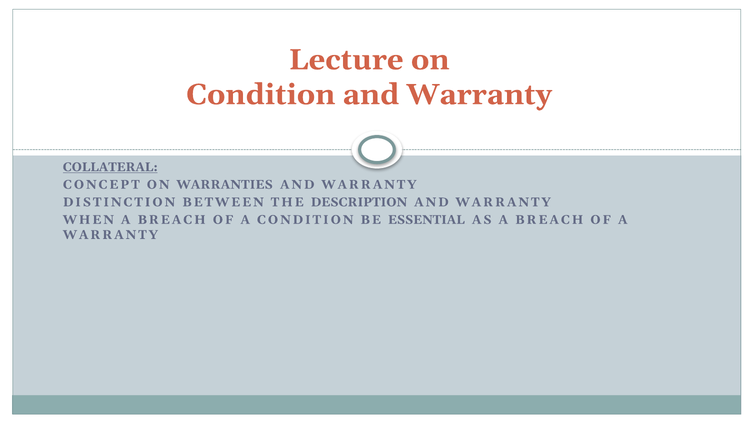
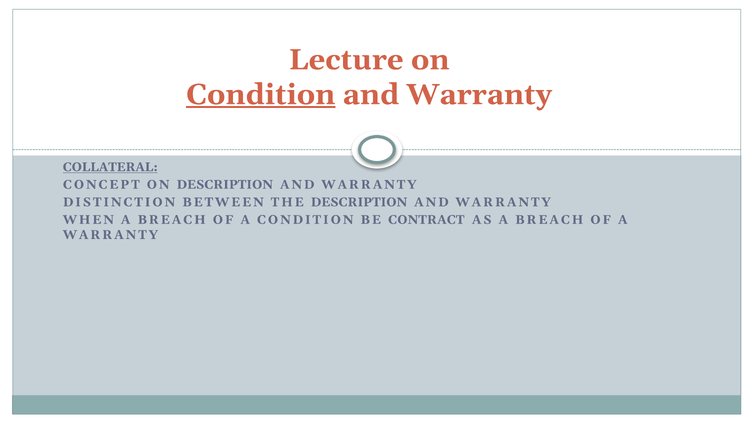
Condition at (261, 95) underline: none -> present
ON WARRANTIES: WARRANTIES -> DESCRIPTION
ESSENTIAL: ESSENTIAL -> CONTRACT
